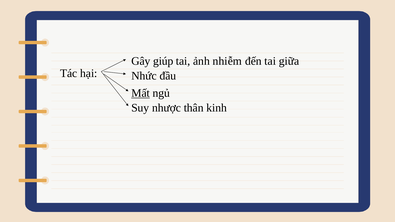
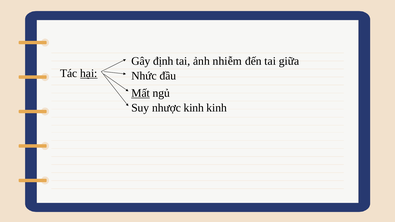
giúp: giúp -> định
hại underline: none -> present
nhược thân: thân -> kinh
